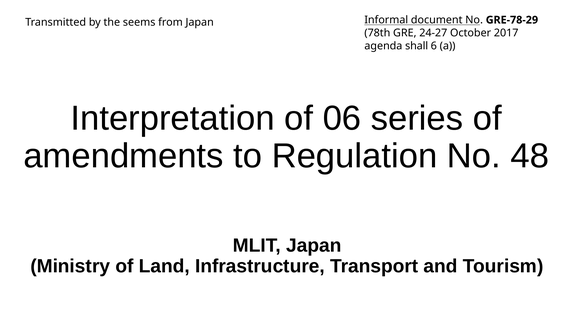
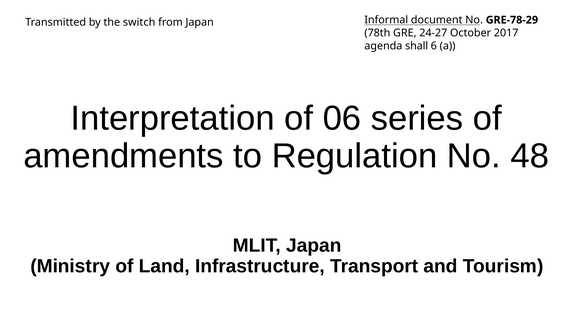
seems: seems -> switch
